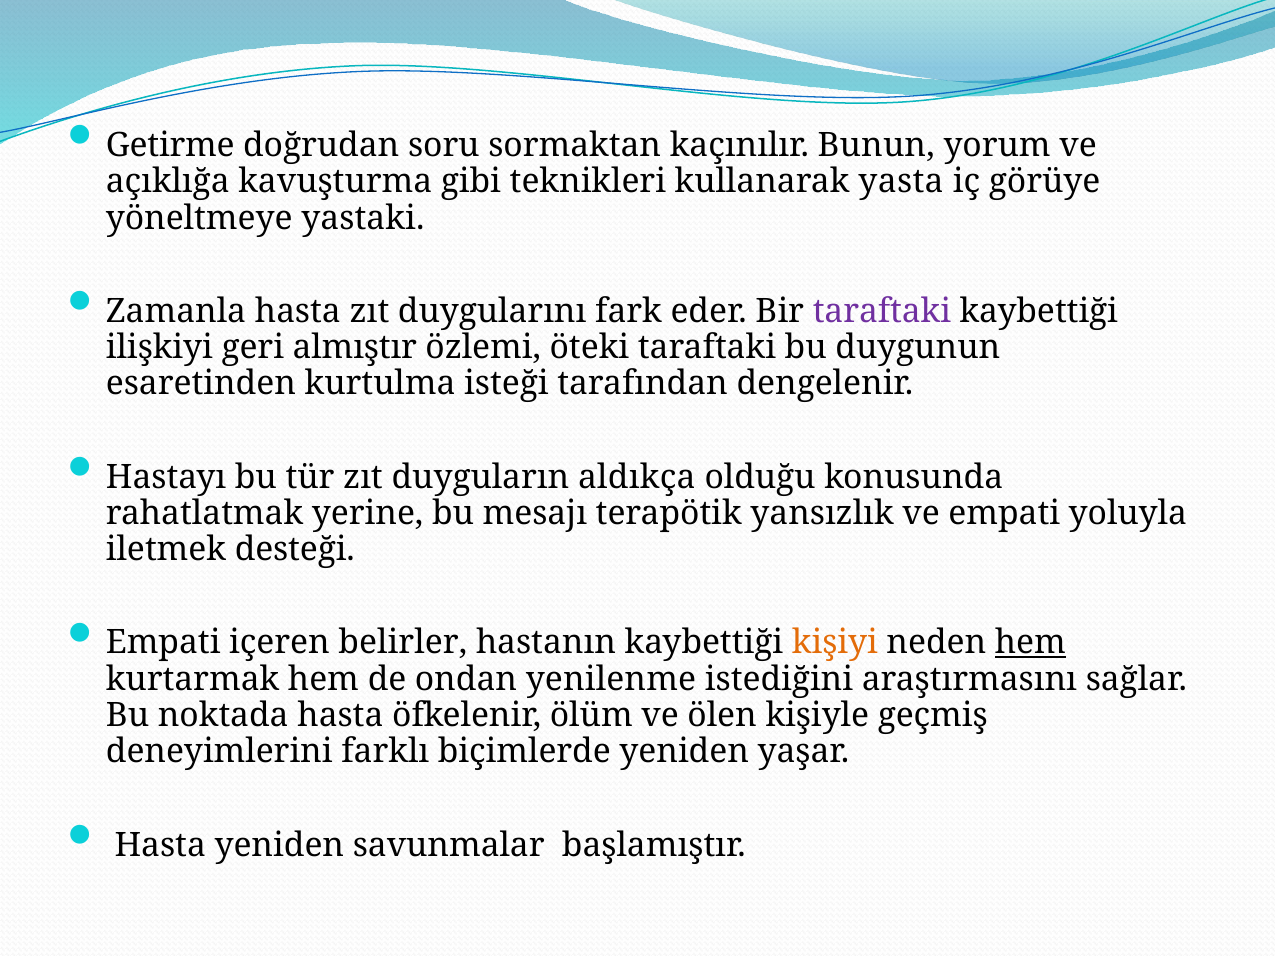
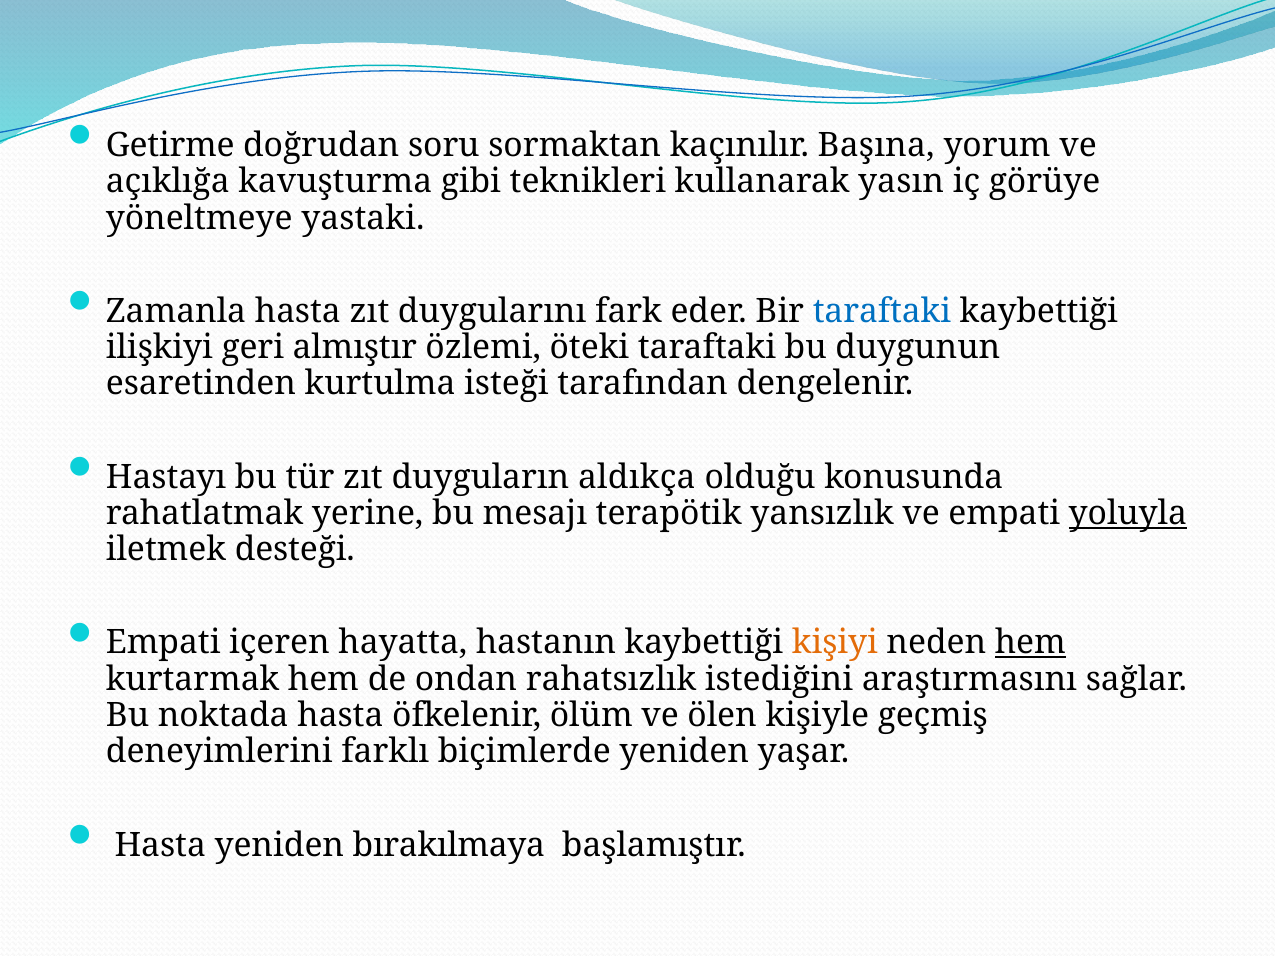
Bunun: Bunun -> Başına
yasta: yasta -> yasın
taraftaki at (882, 311) colour: purple -> blue
yoluyla underline: none -> present
belirler: belirler -> hayatta
yenilenme: yenilenme -> rahatsızlık
savunmalar: savunmalar -> bırakılmaya
